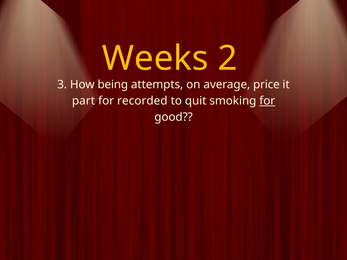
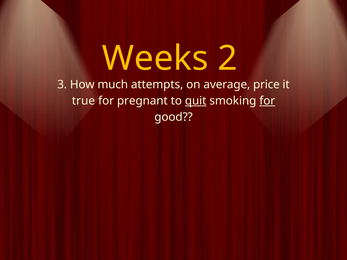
being: being -> much
part: part -> true
recorded: recorded -> pregnant
quit underline: none -> present
